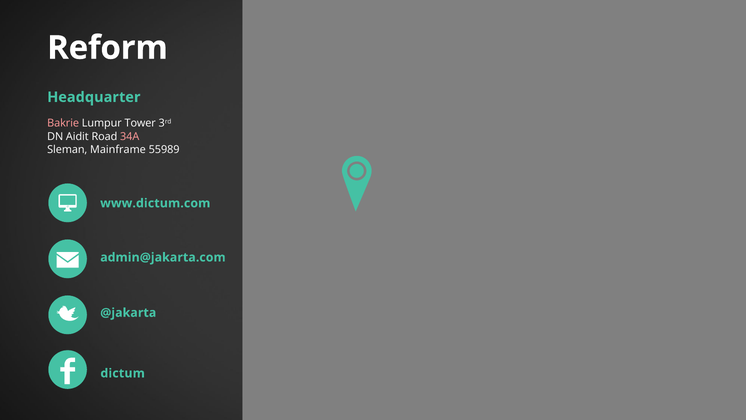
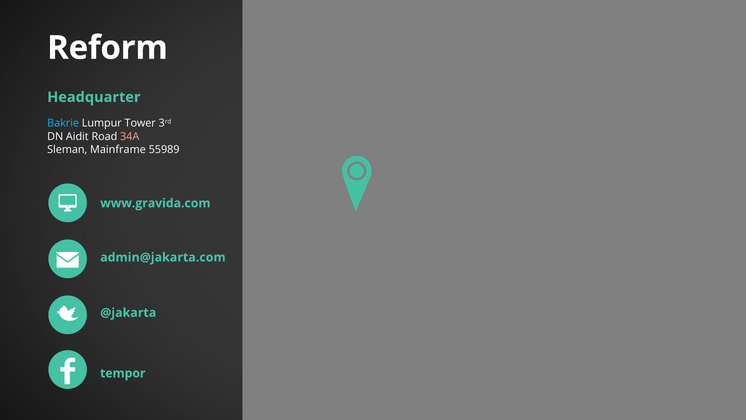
Bakrie colour: pink -> light blue
www.dictum.com: www.dictum.com -> www.gravida.com
dictum: dictum -> tempor
